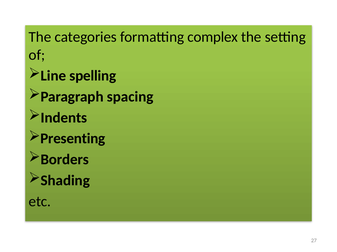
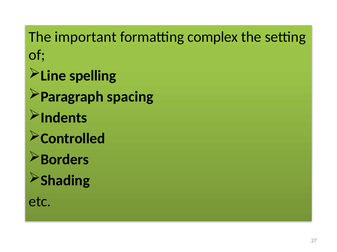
categories: categories -> important
Presenting: Presenting -> Controlled
